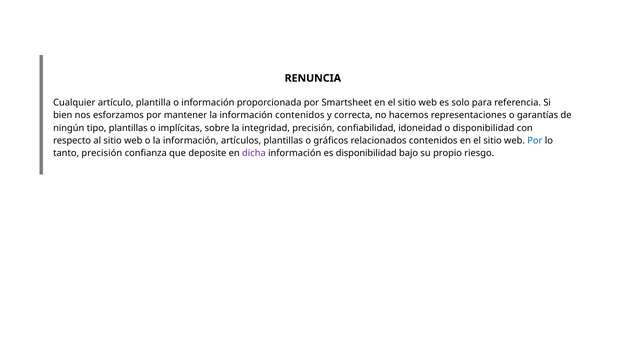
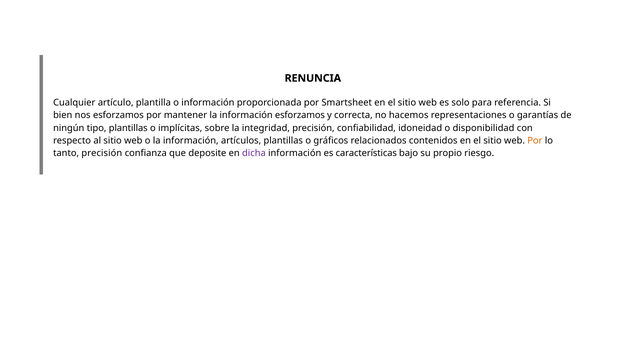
información contenidos: contenidos -> esforzamos
Por at (535, 141) colour: blue -> orange
es disponibilidad: disponibilidad -> características
